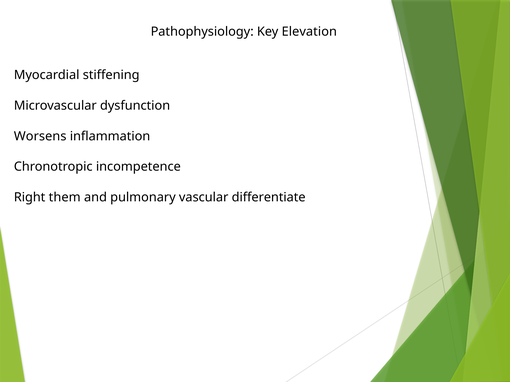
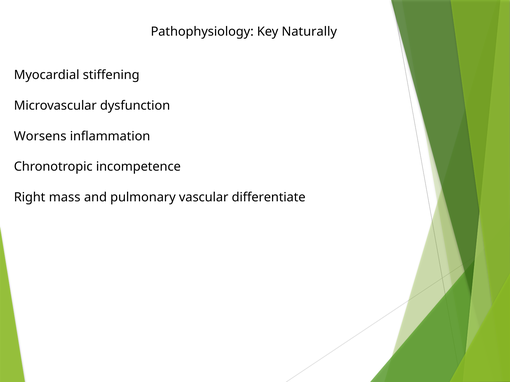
Elevation: Elevation -> Naturally
them: them -> mass
